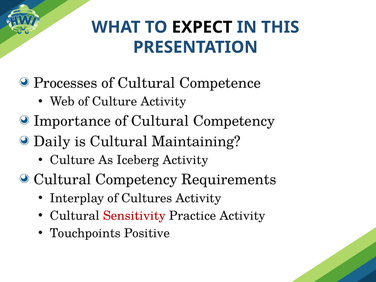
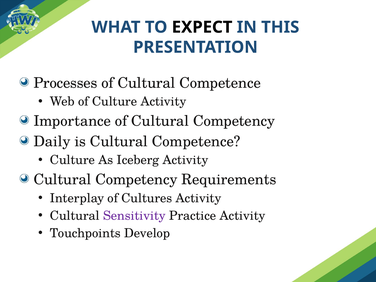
is Cultural Maintaining: Maintaining -> Competence
Sensitivity colour: red -> purple
Positive: Positive -> Develop
